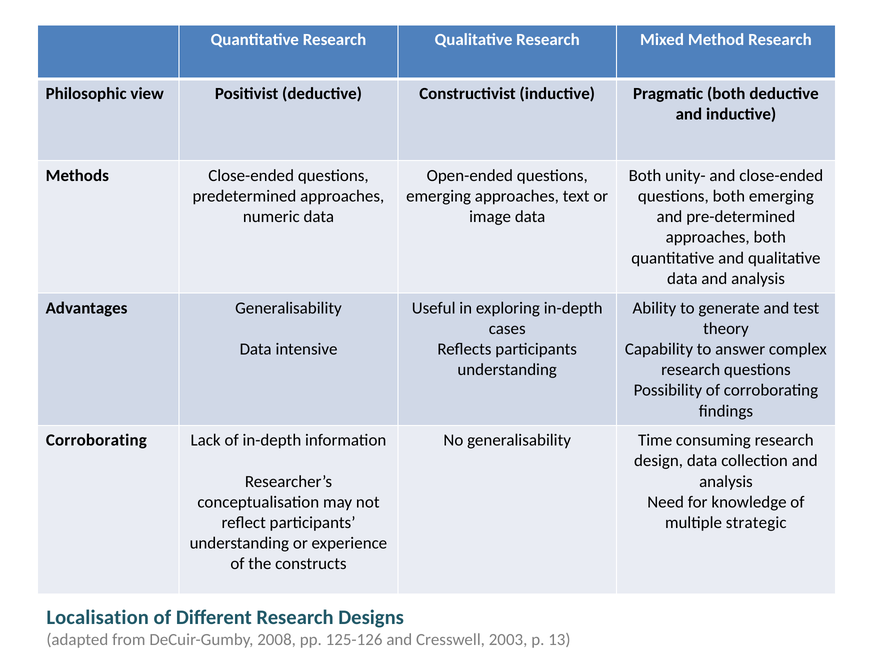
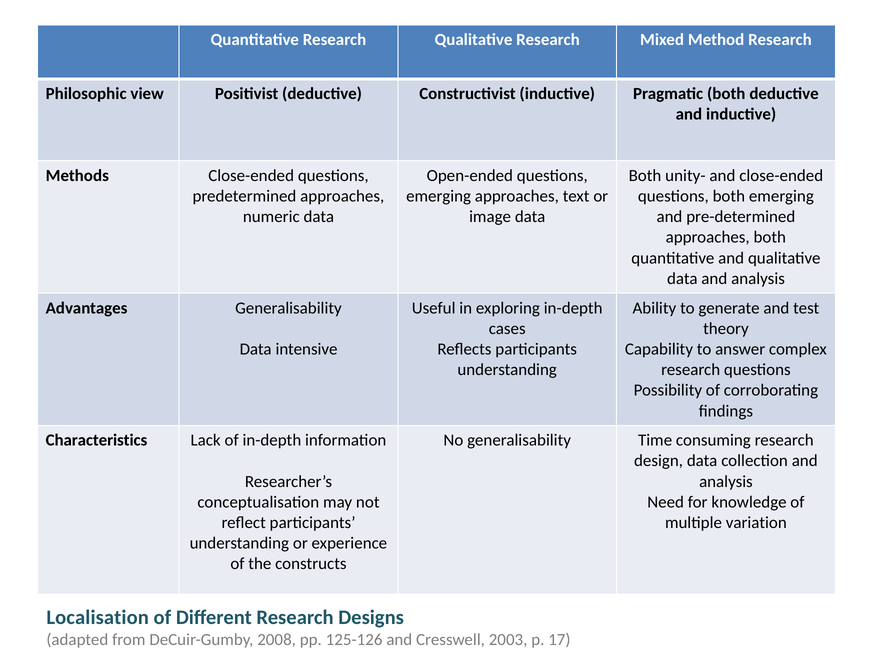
Corroborating at (96, 440): Corroborating -> Characteristics
strategic: strategic -> variation
13: 13 -> 17
